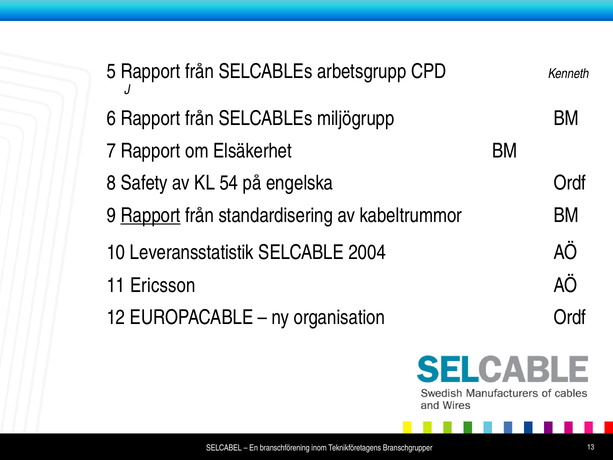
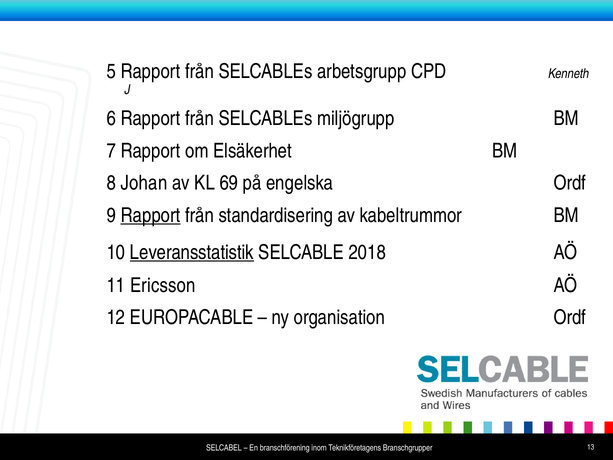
Safety: Safety -> Johan
54: 54 -> 69
Leveransstatistik underline: none -> present
2004: 2004 -> 2018
